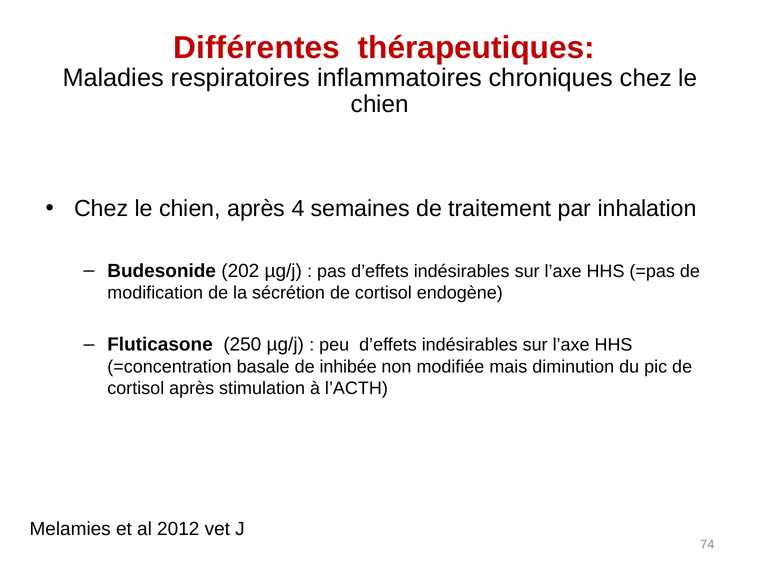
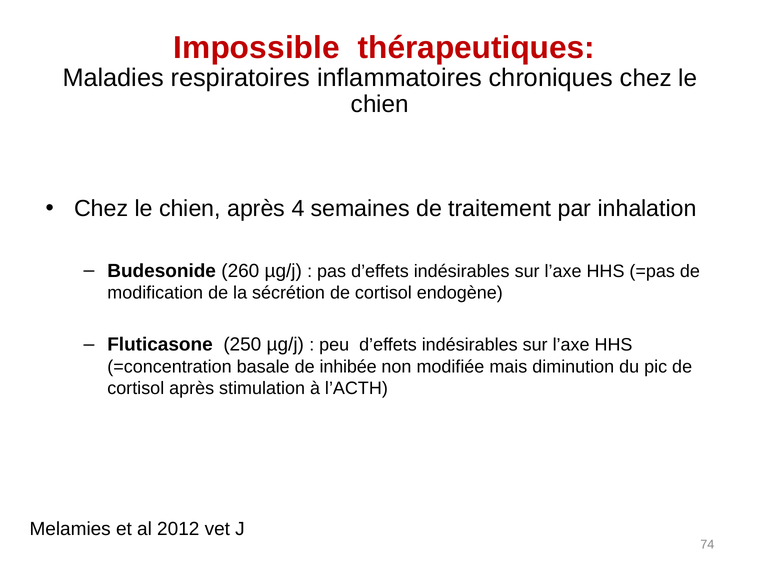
Différentes: Différentes -> Impossible
202: 202 -> 260
